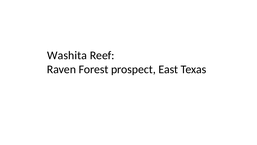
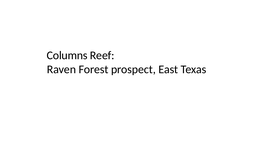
Washita: Washita -> Columns
